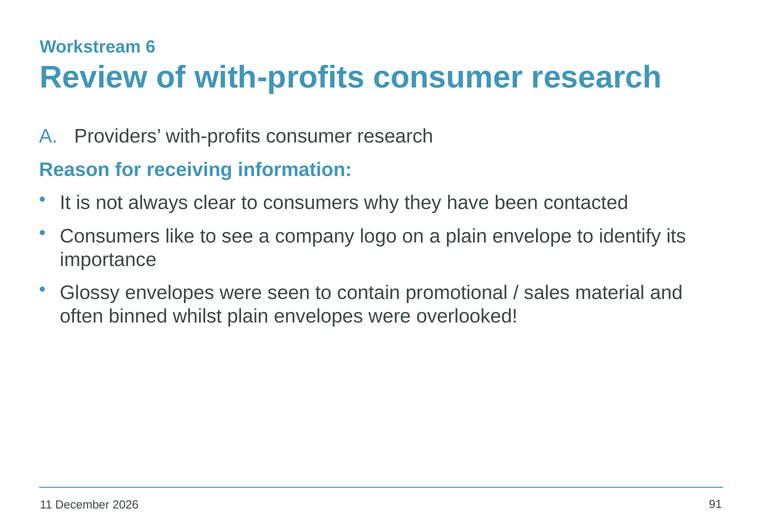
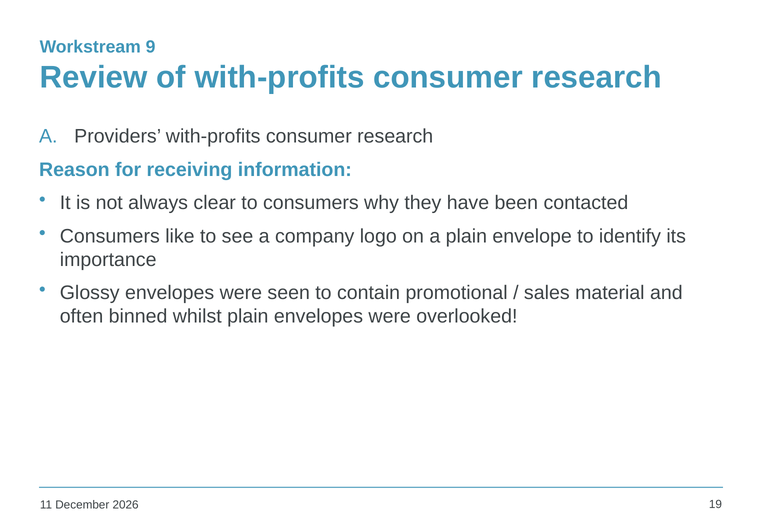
6: 6 -> 9
91: 91 -> 19
